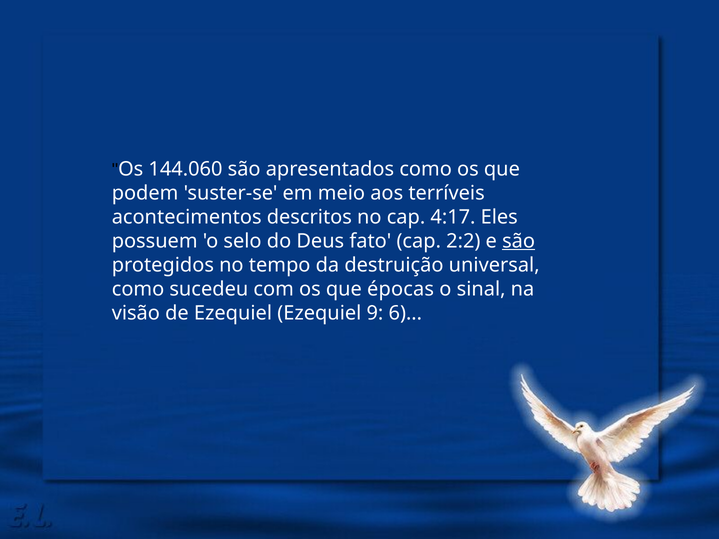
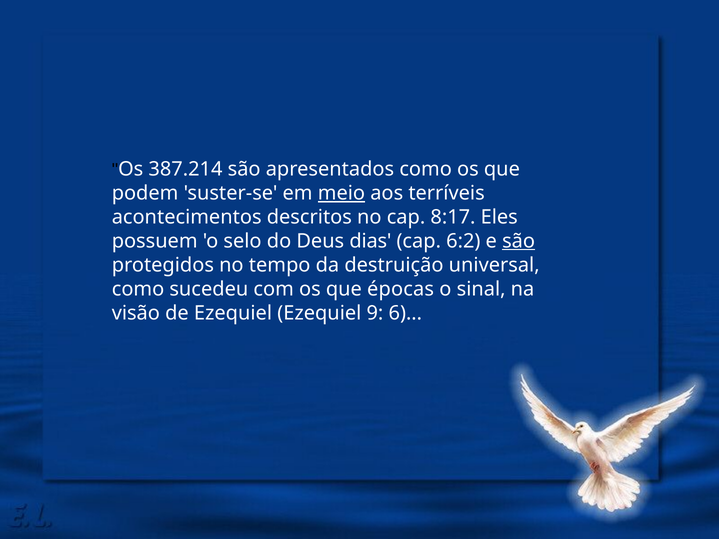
144.060: 144.060 -> 387.214
meio underline: none -> present
4:17: 4:17 -> 8:17
fato: fato -> dias
2:2: 2:2 -> 6:2
